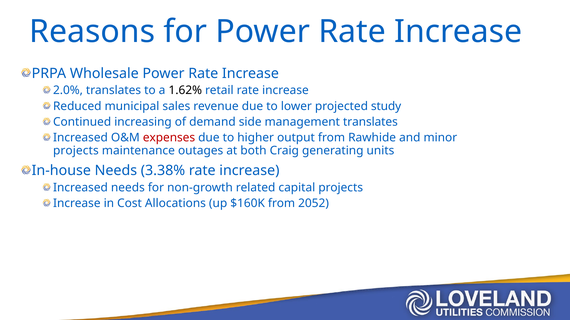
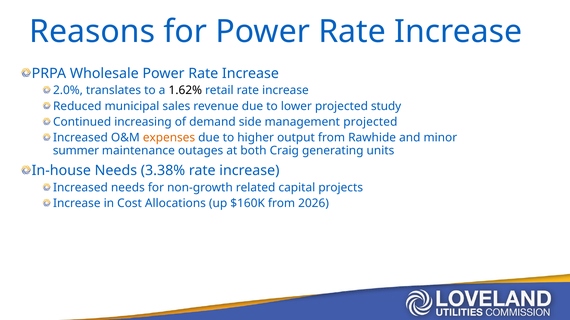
management translates: translates -> projected
expenses colour: red -> orange
projects at (76, 151): projects -> summer
2052: 2052 -> 2026
